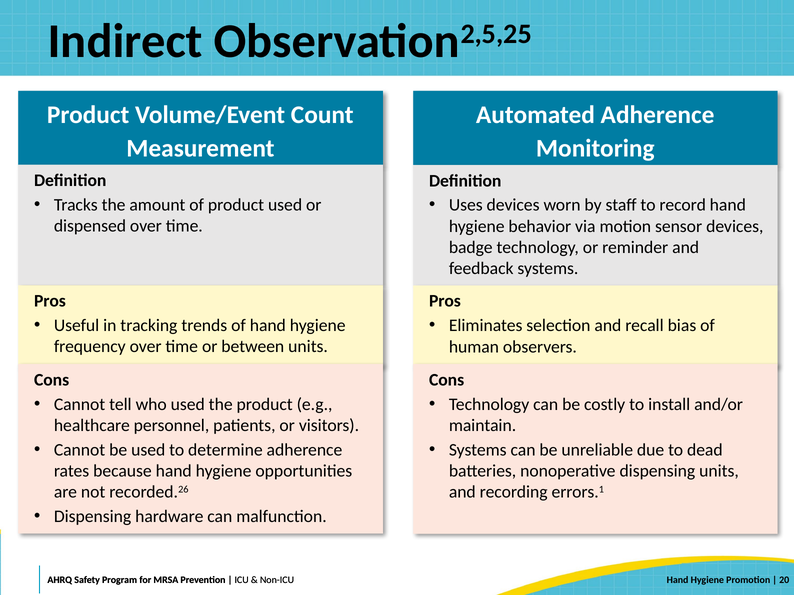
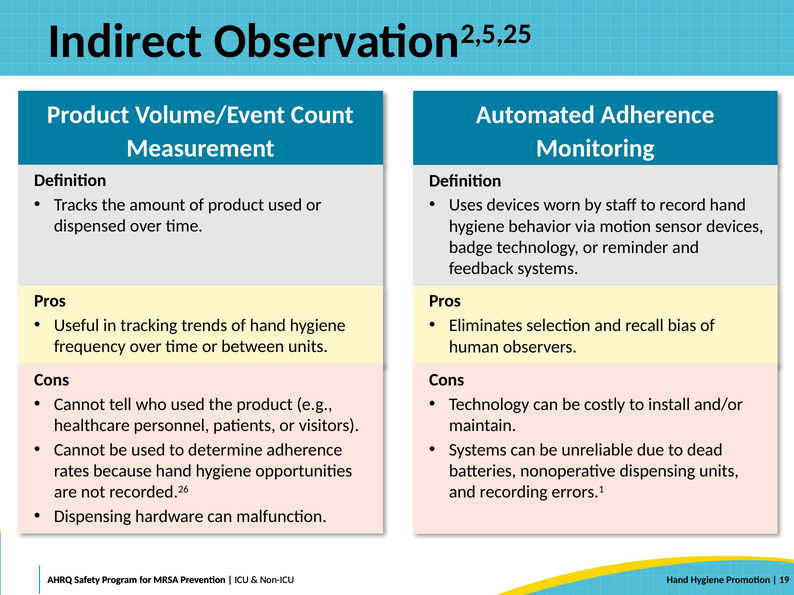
20: 20 -> 19
